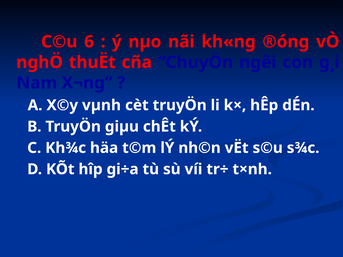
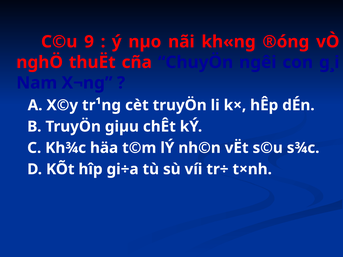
6: 6 -> 9
vµnh: vµnh -> tr¹ng
